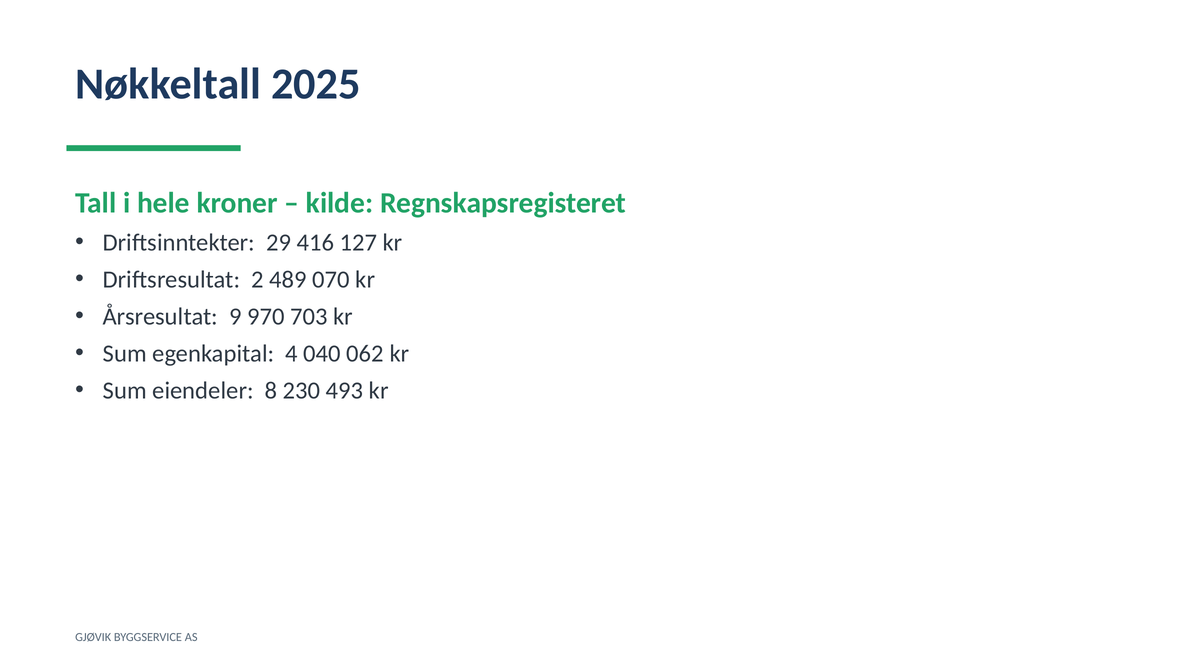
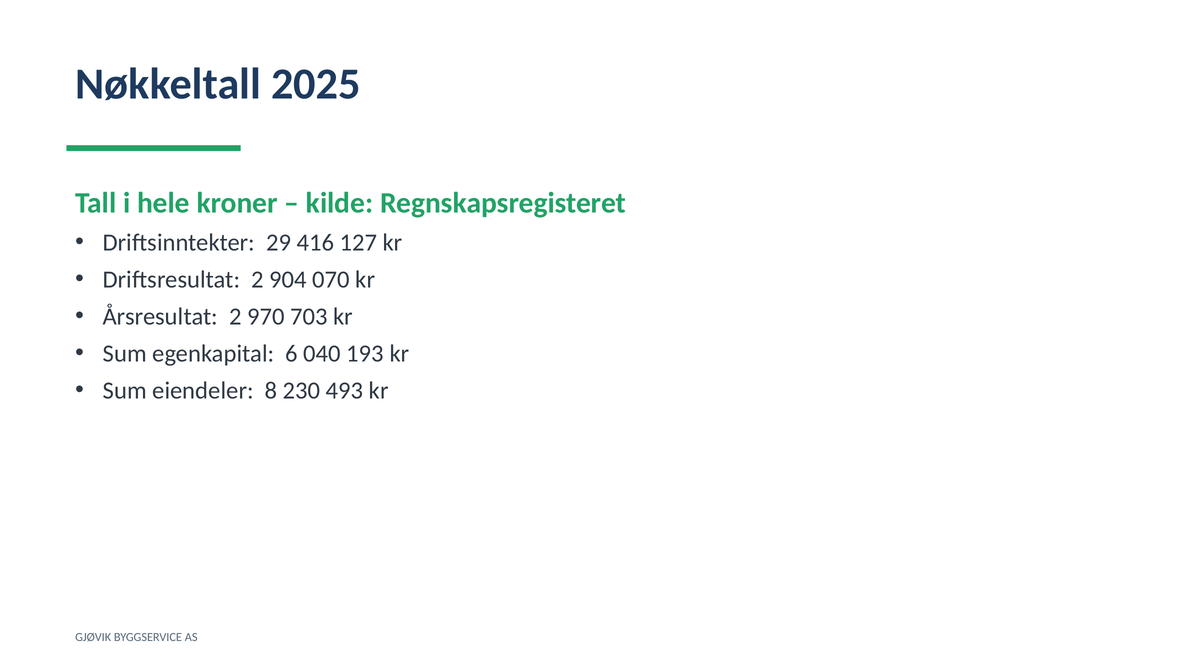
489: 489 -> 904
Årsresultat 9: 9 -> 2
4: 4 -> 6
062: 062 -> 193
